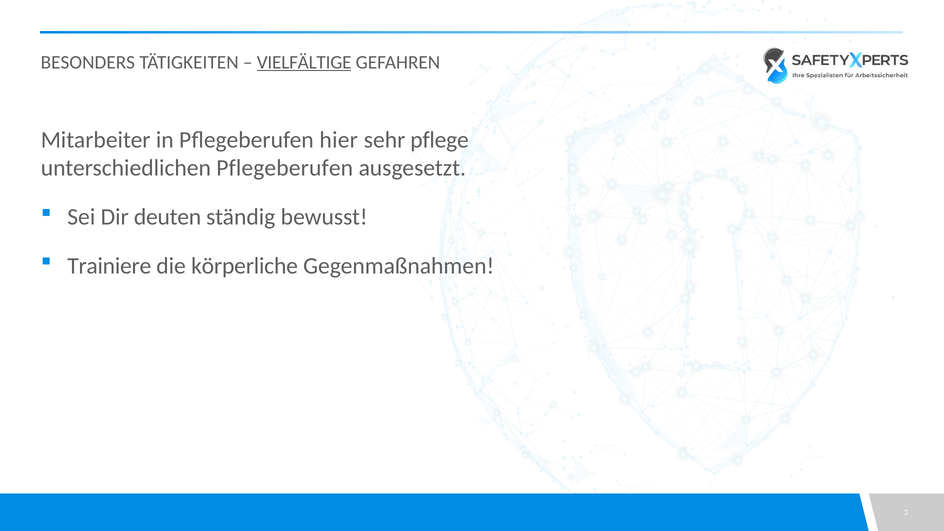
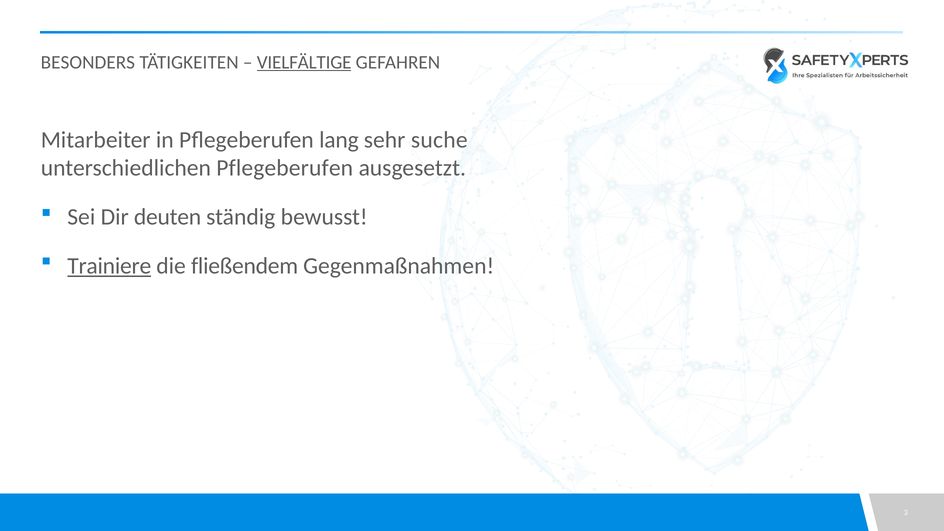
hier: hier -> lang
pflege: pflege -> suche
Trainiere underline: none -> present
körperliche: körperliche -> fließendem
